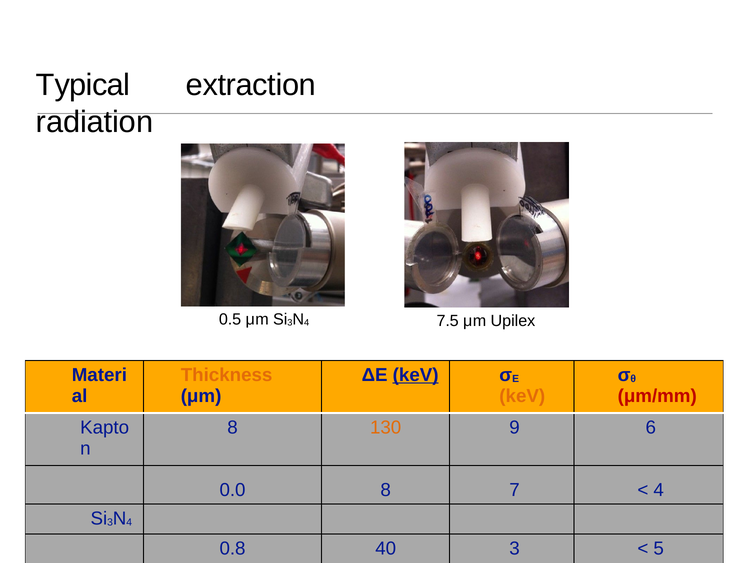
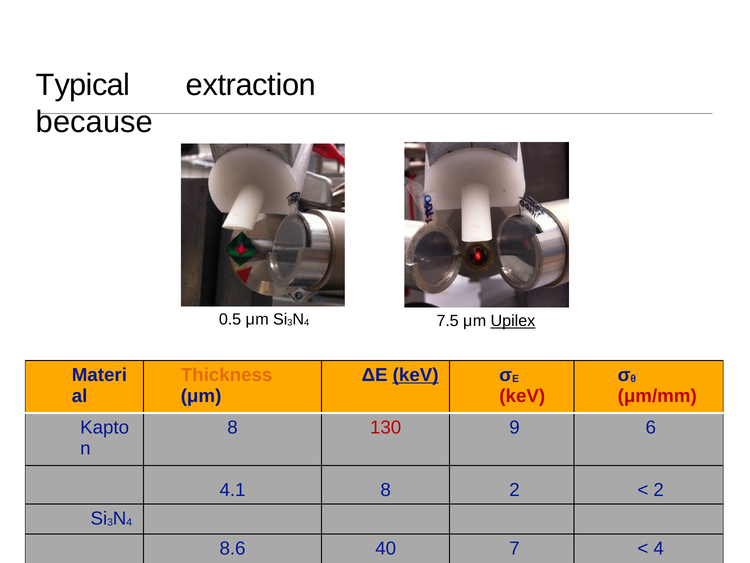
radiation: radiation -> because
Upilex underline: none -> present
keV at (522, 396) colour: orange -> red
130 colour: orange -> red
0.0: 0.0 -> 4.1
8 7: 7 -> 2
4 at (659, 490): 4 -> 2
0.8: 0.8 -> 8.6
40 3: 3 -> 7
5 at (659, 548): 5 -> 4
